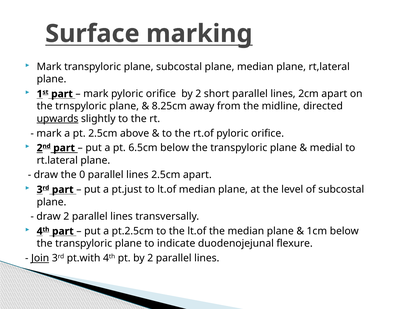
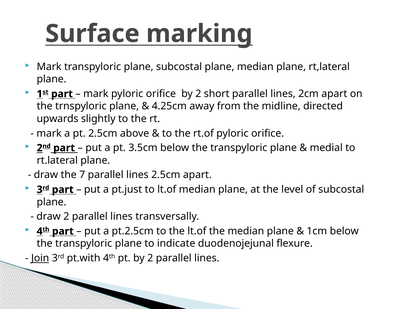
8.25cm: 8.25cm -> 4.25cm
upwards underline: present -> none
6.5cm: 6.5cm -> 3.5cm
0: 0 -> 7
